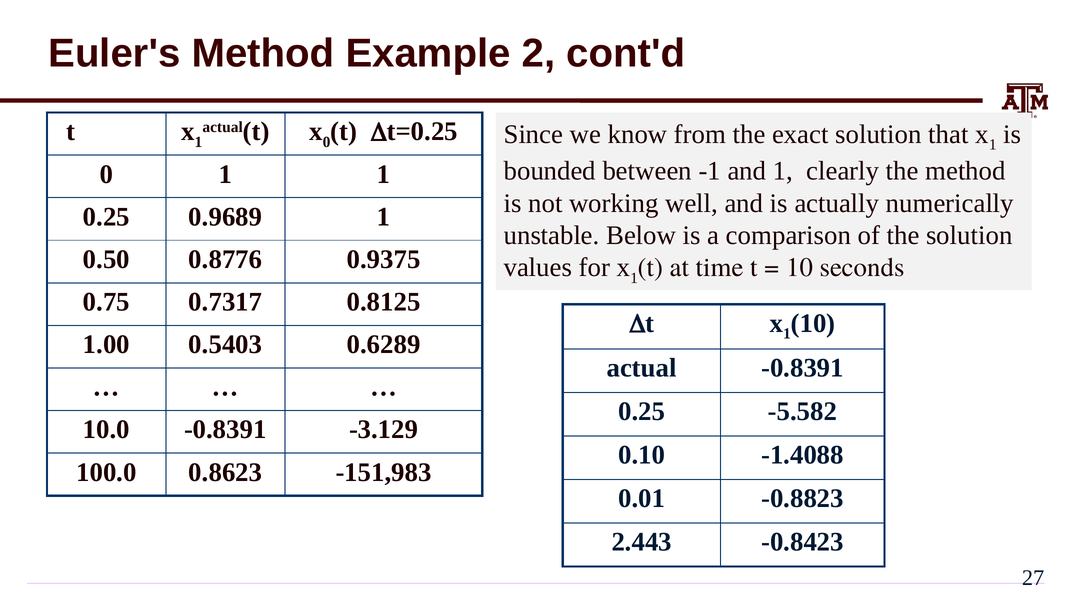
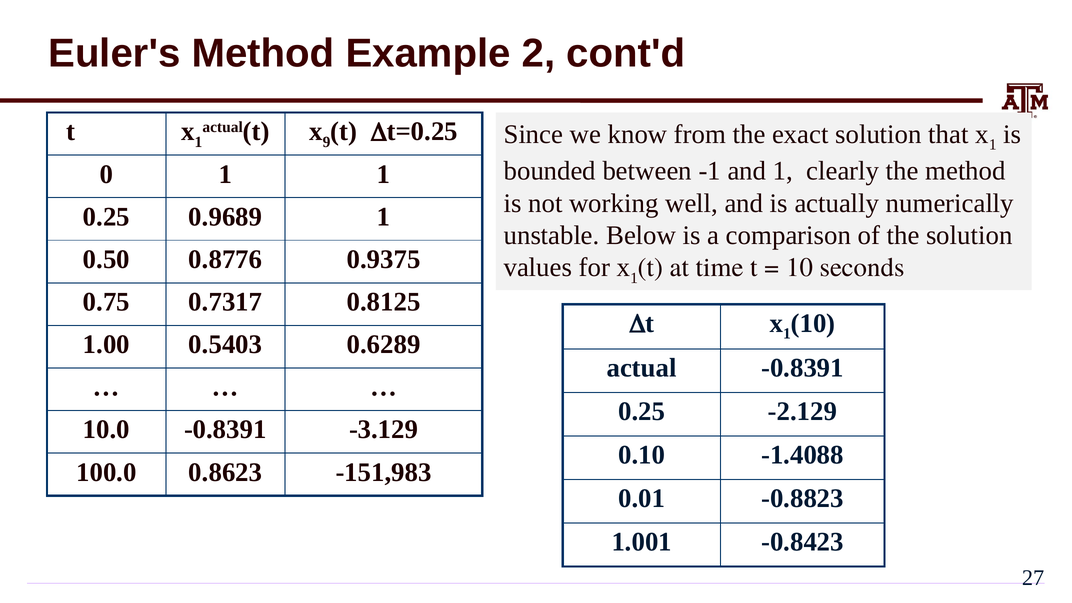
0 at (327, 142): 0 -> 9
-5.582: -5.582 -> -2.129
2.443: 2.443 -> 1.001
